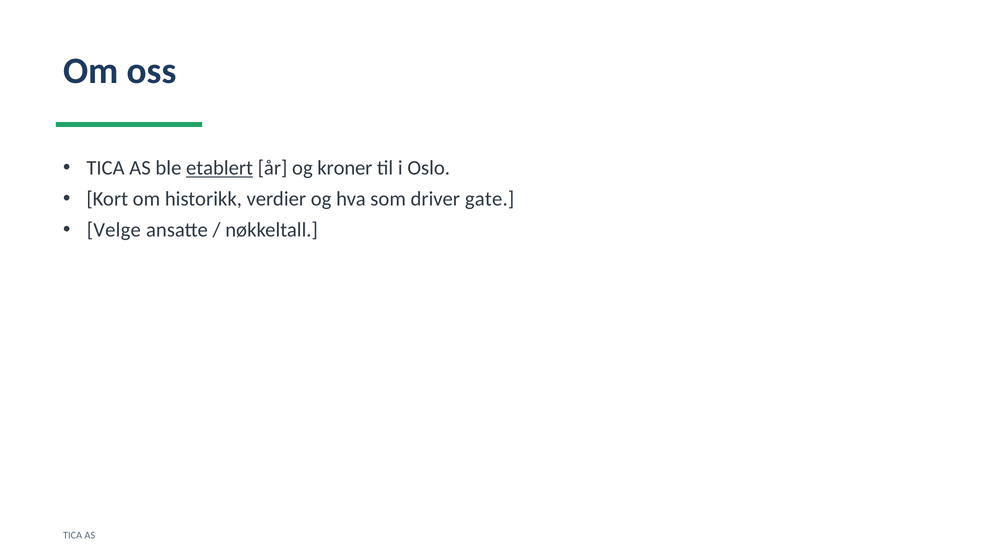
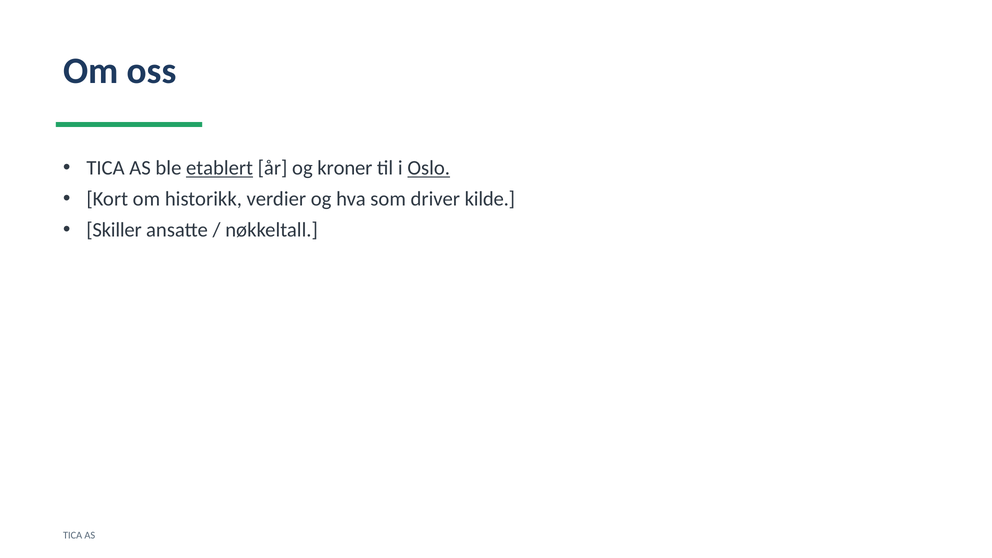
Oslo underline: none -> present
gate: gate -> kilde
Velge: Velge -> Skiller
